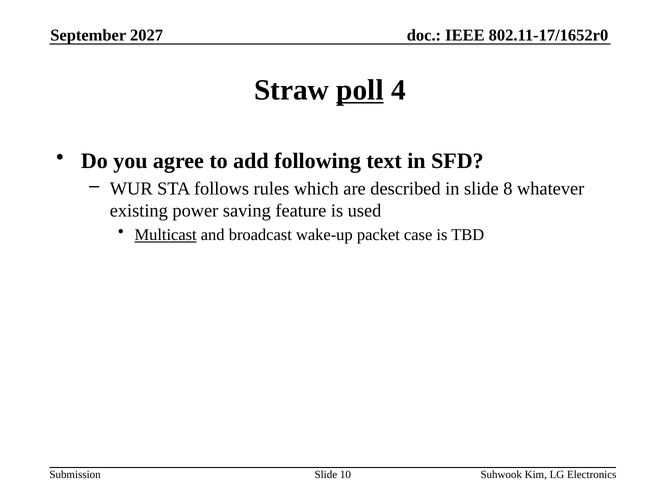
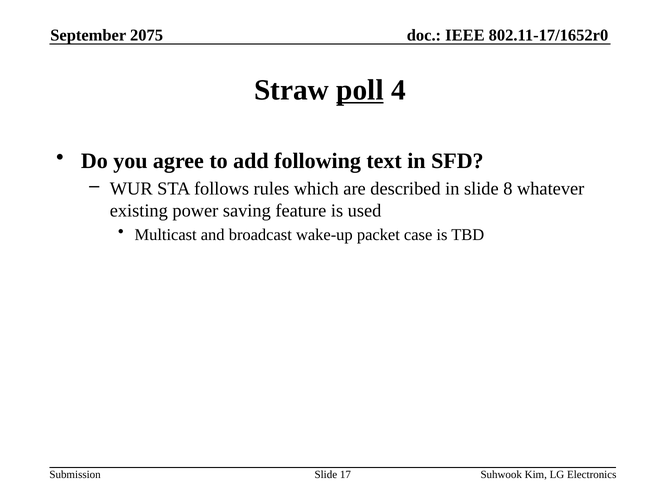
2027: 2027 -> 2075
Multicast underline: present -> none
10: 10 -> 17
